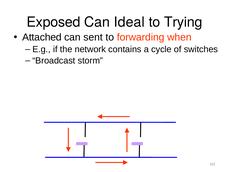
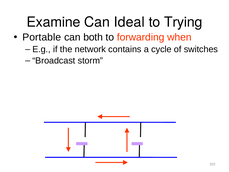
Exposed: Exposed -> Examine
Attached: Attached -> Portable
sent: sent -> both
